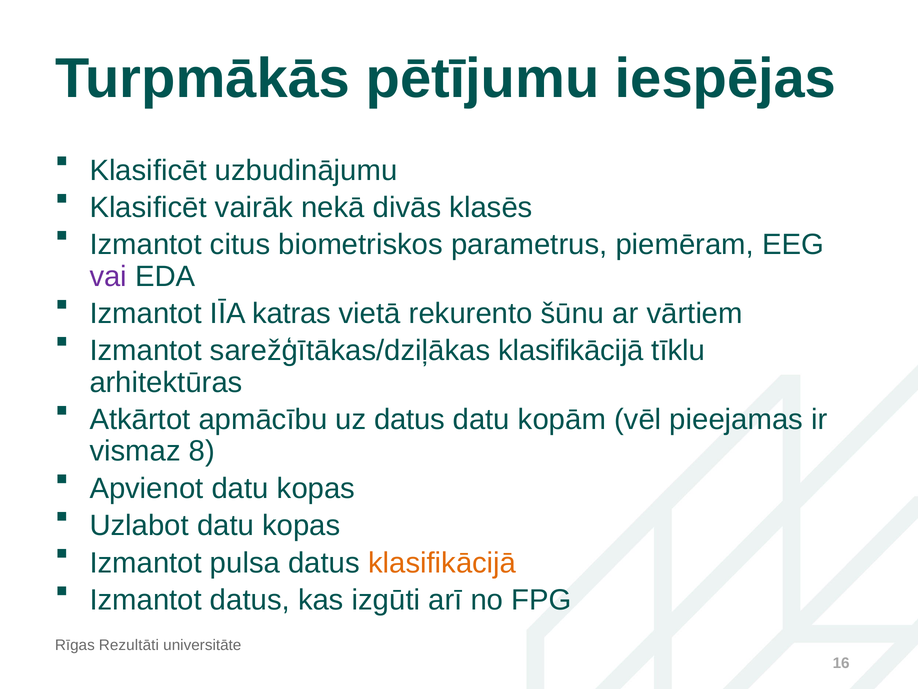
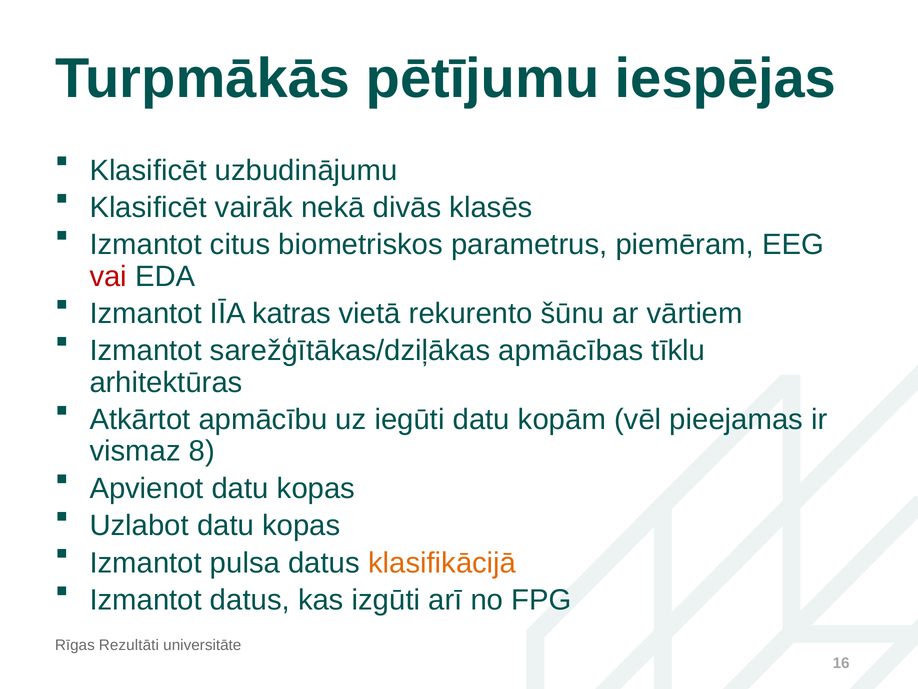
vai colour: purple -> red
sarežģītākas/dziļākas klasifikācijā: klasifikācijā -> apmācības
uz datus: datus -> iegūti
